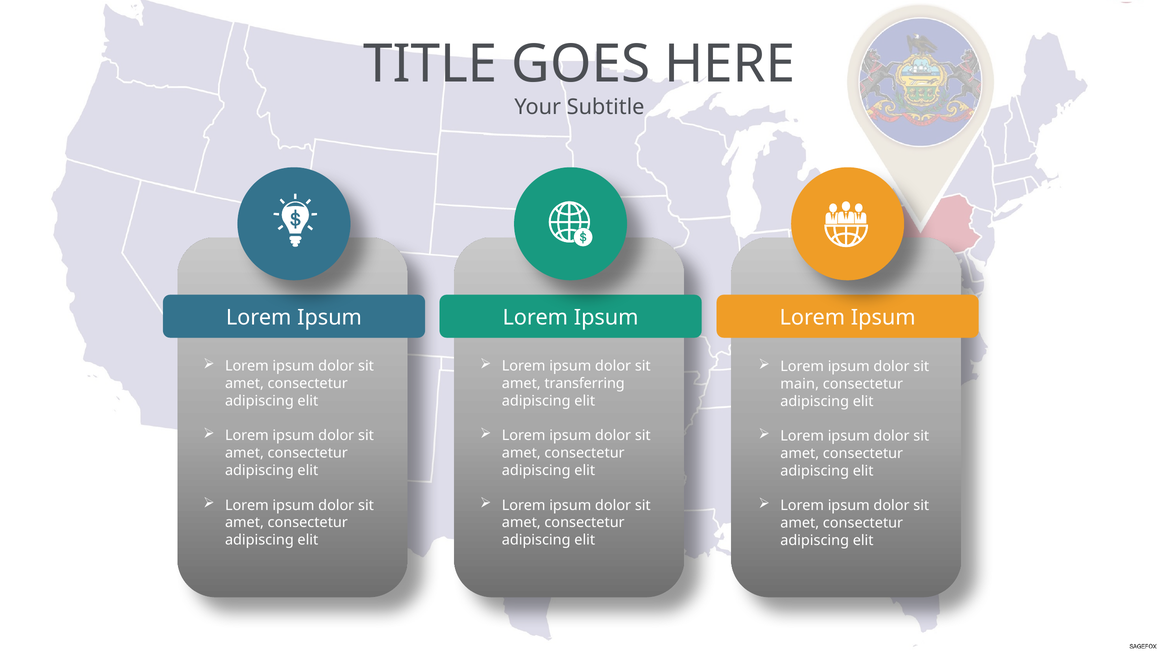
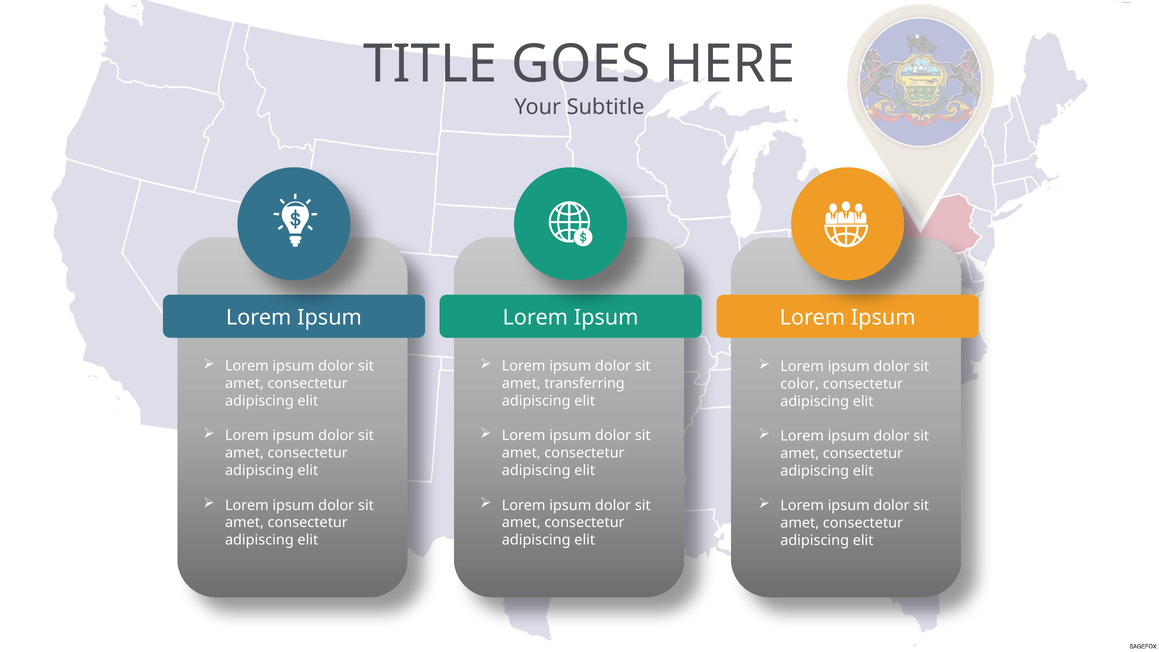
main: main -> color
